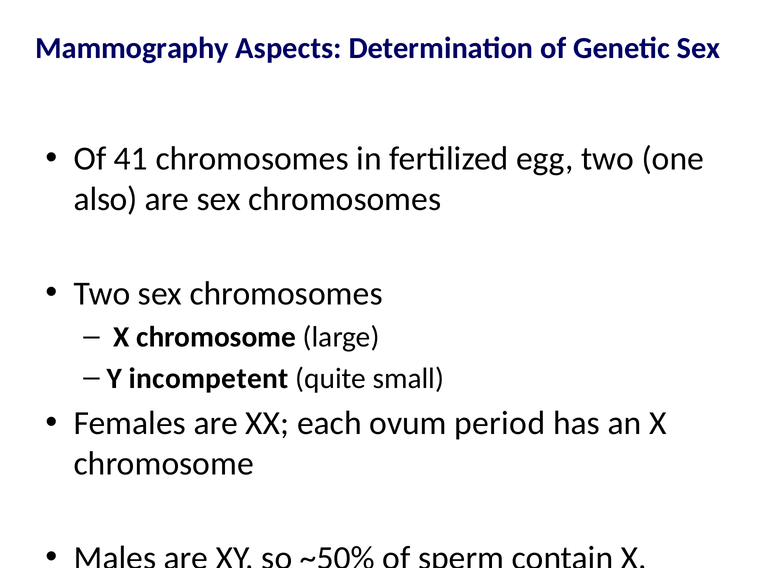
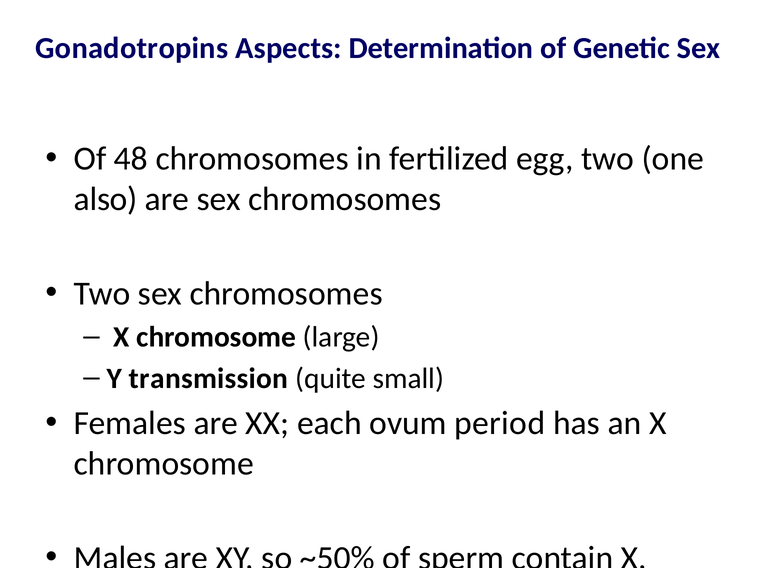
Mammography: Mammography -> Gonadotropins
41: 41 -> 48
incompetent: incompetent -> transmission
